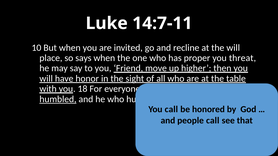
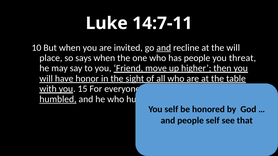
and at (164, 48) underline: none -> present
has proper: proper -> people
18: 18 -> 15
You call: call -> self
people call: call -> self
